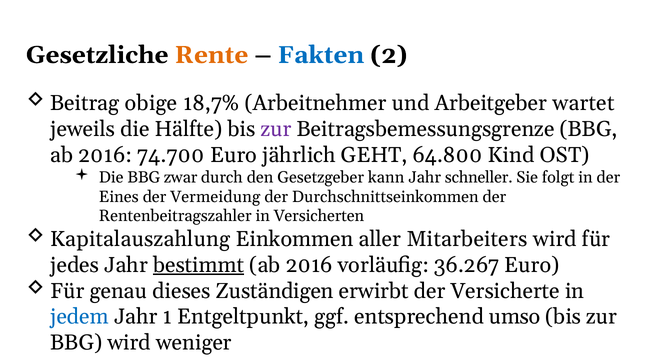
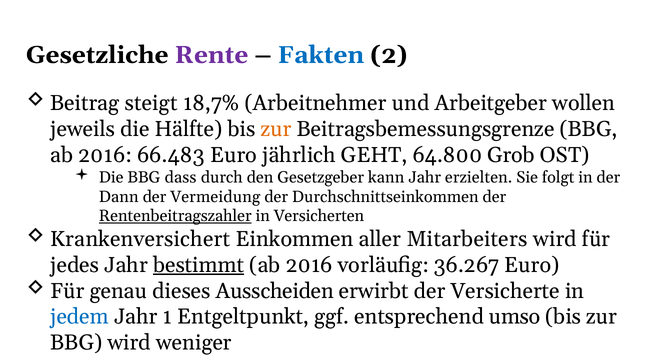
Rente colour: orange -> purple
obige: obige -> steigt
wartet: wartet -> wollen
zur at (276, 129) colour: purple -> orange
74.700: 74.700 -> 66.483
Kind: Kind -> Grob
zwar: zwar -> dass
schneller: schneller -> erzielten
Eines: Eines -> Dann
Rentenbeitragszahler underline: none -> present
Kapitalauszahlung: Kapitalauszahlung -> Krankenversichert
Zuständigen: Zuständigen -> Ausscheiden
